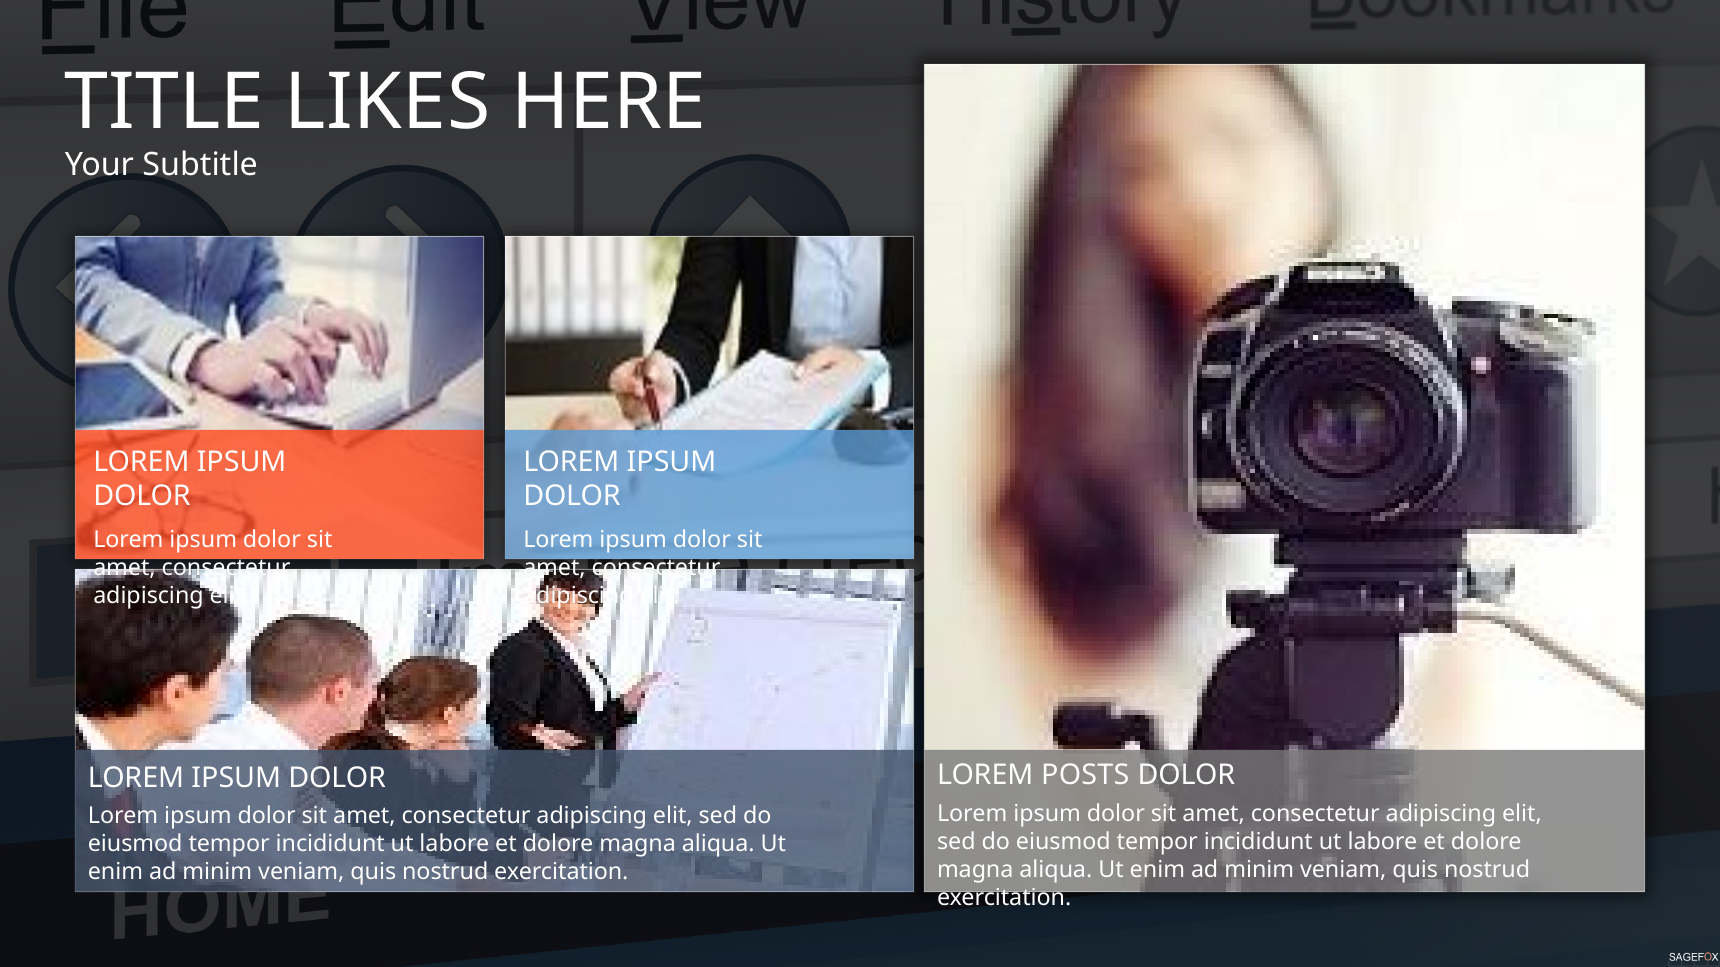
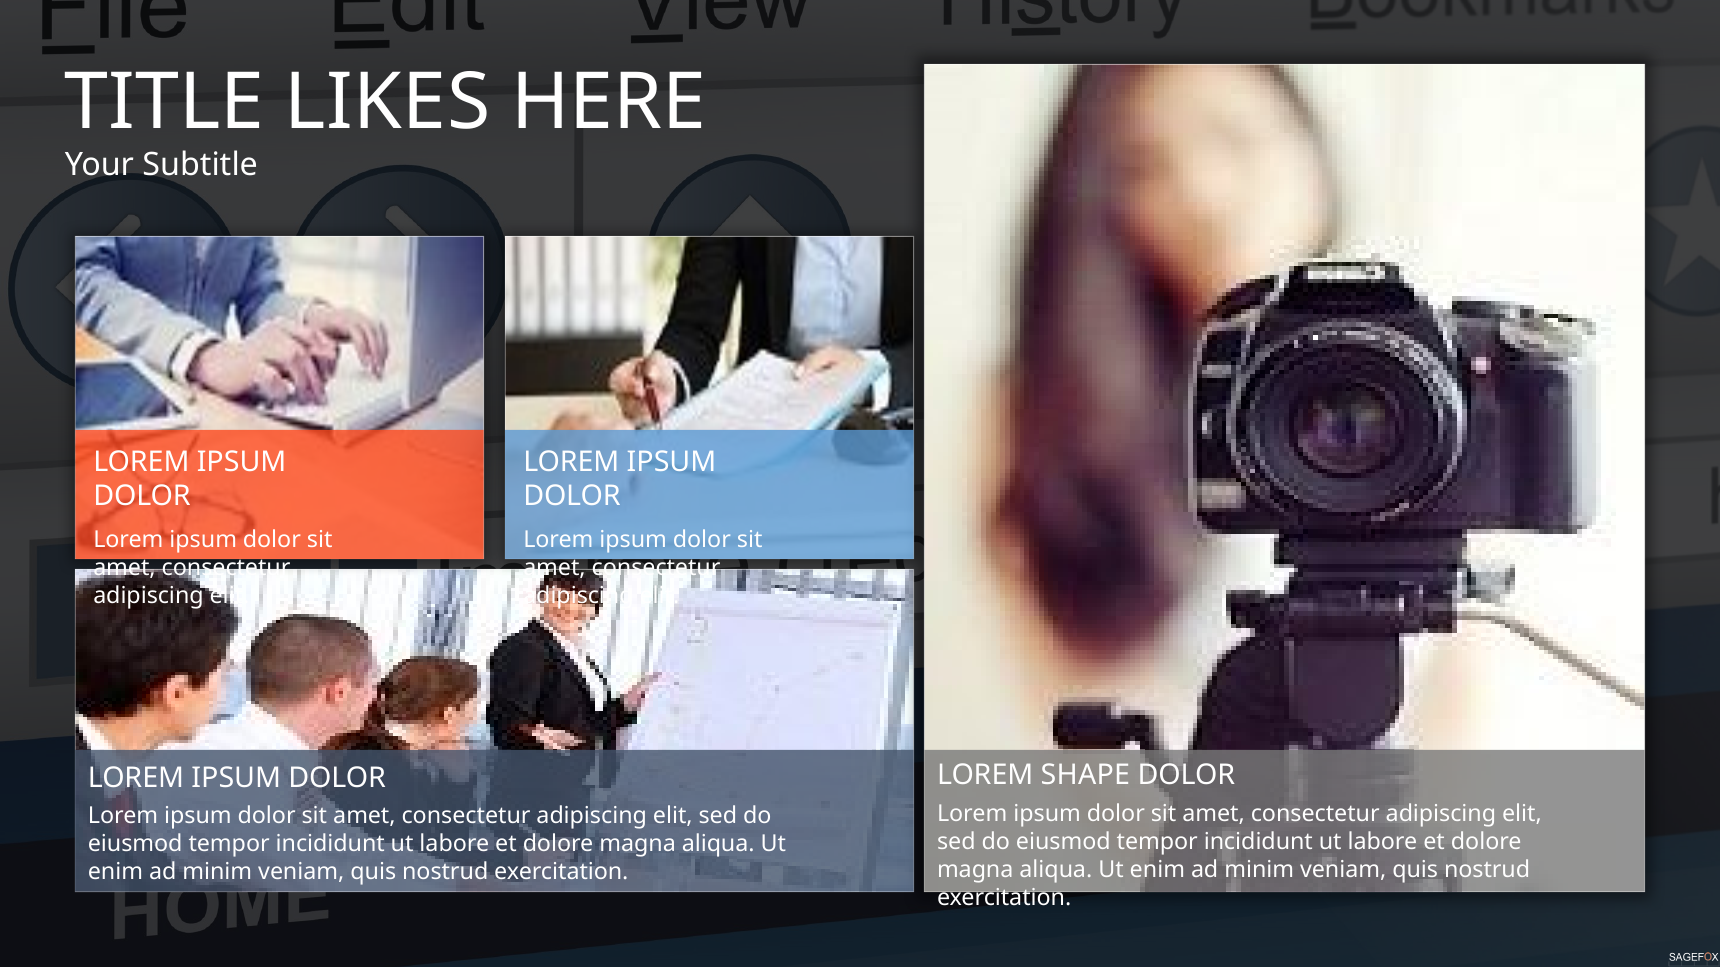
POSTS: POSTS -> SHAPE
